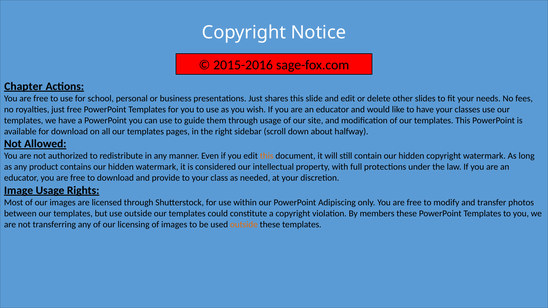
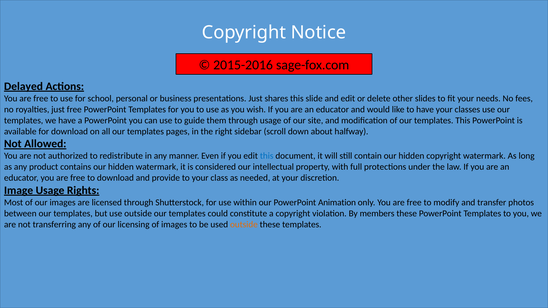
Chapter: Chapter -> Delayed
this at (267, 156) colour: orange -> blue
Adipiscing: Adipiscing -> Animation
